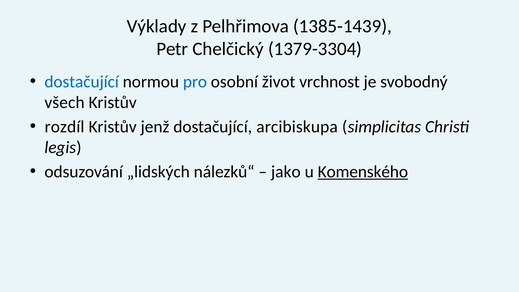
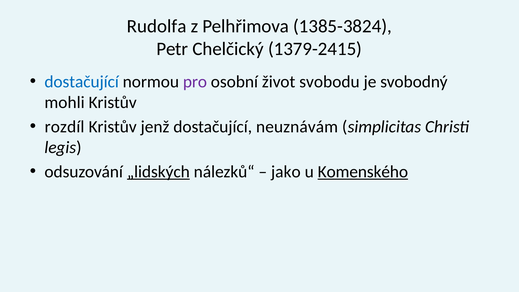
Výklady: Výklady -> Rudolfa
1385-1439: 1385-1439 -> 1385-3824
1379-3304: 1379-3304 -> 1379-2415
pro colour: blue -> purple
vrchnost: vrchnost -> svobodu
všech: všech -> mohli
arcibiskupa: arcibiskupa -> neuznávám
„lidských underline: none -> present
